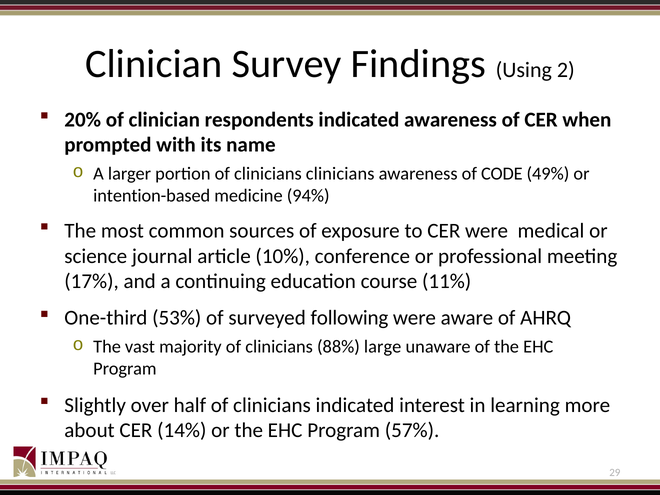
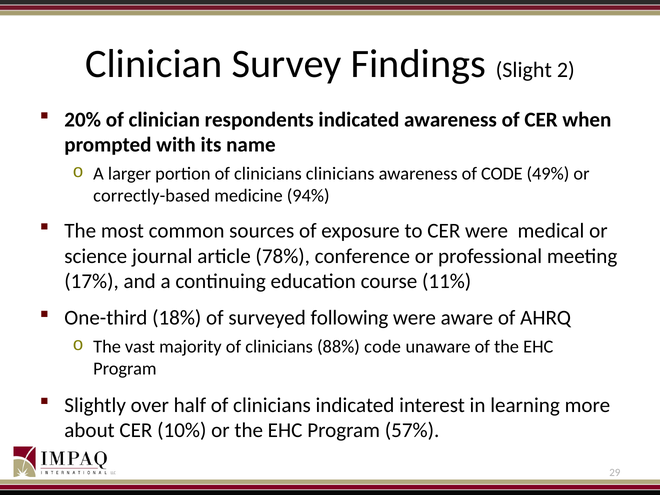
Using: Using -> Slight
intention-based: intention-based -> correctly-based
10%: 10% -> 78%
53%: 53% -> 18%
88% large: large -> code
14%: 14% -> 10%
